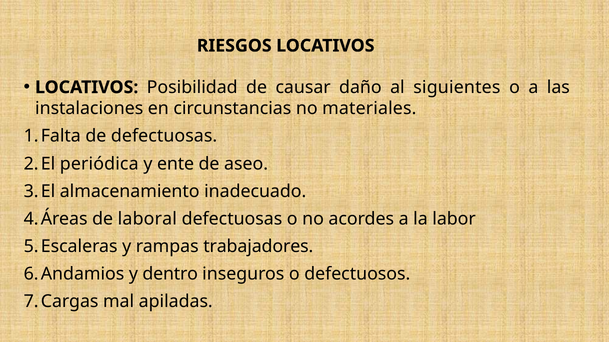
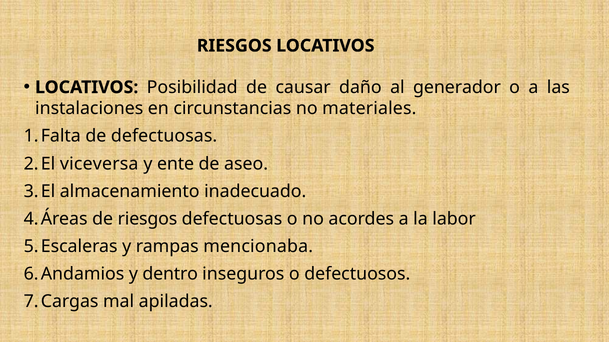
siguientes: siguientes -> generador
periódica: periódica -> viceversa
de laboral: laboral -> riesgos
trabajadores: trabajadores -> mencionaba
